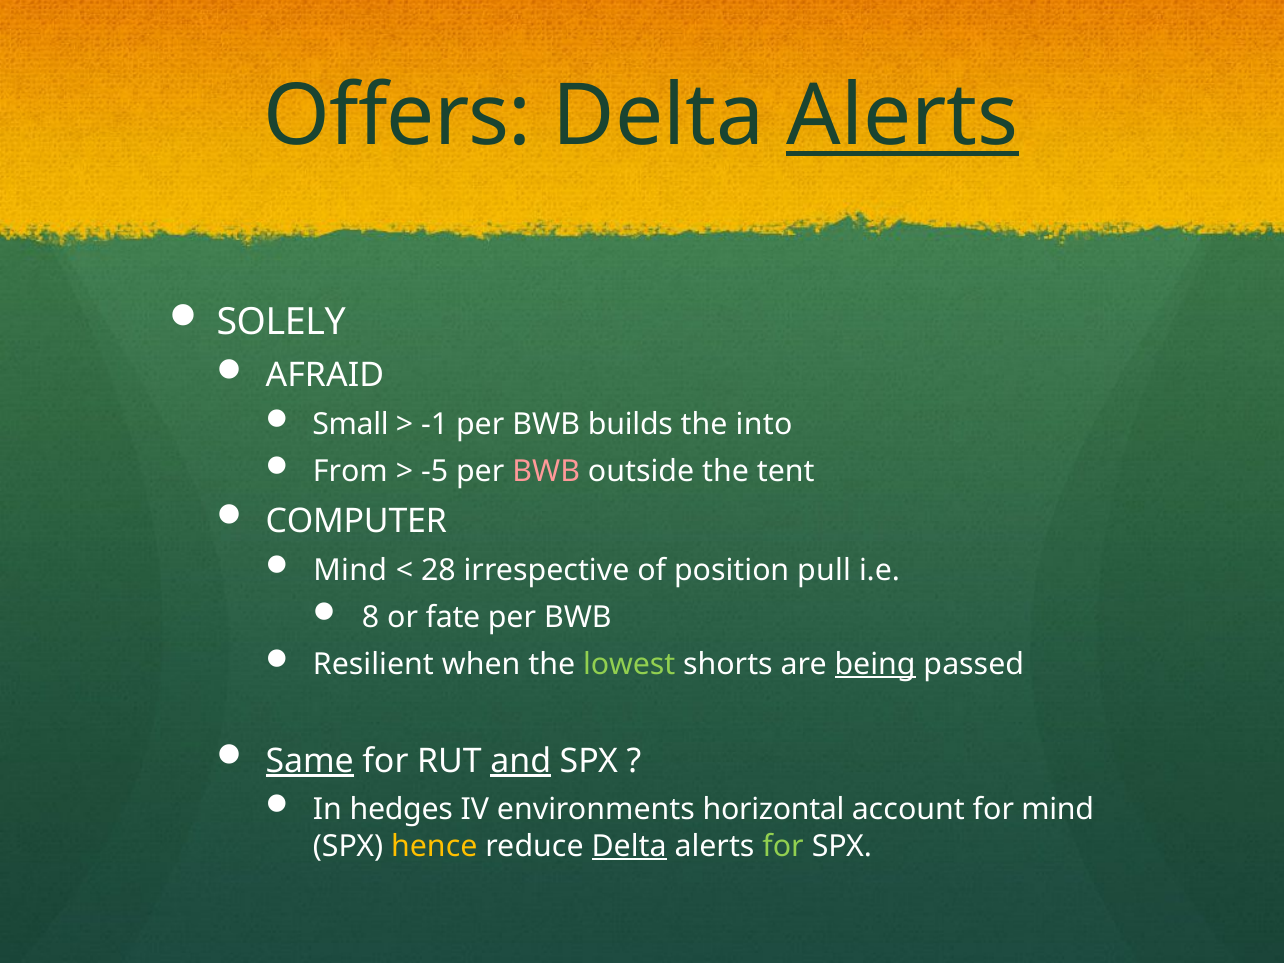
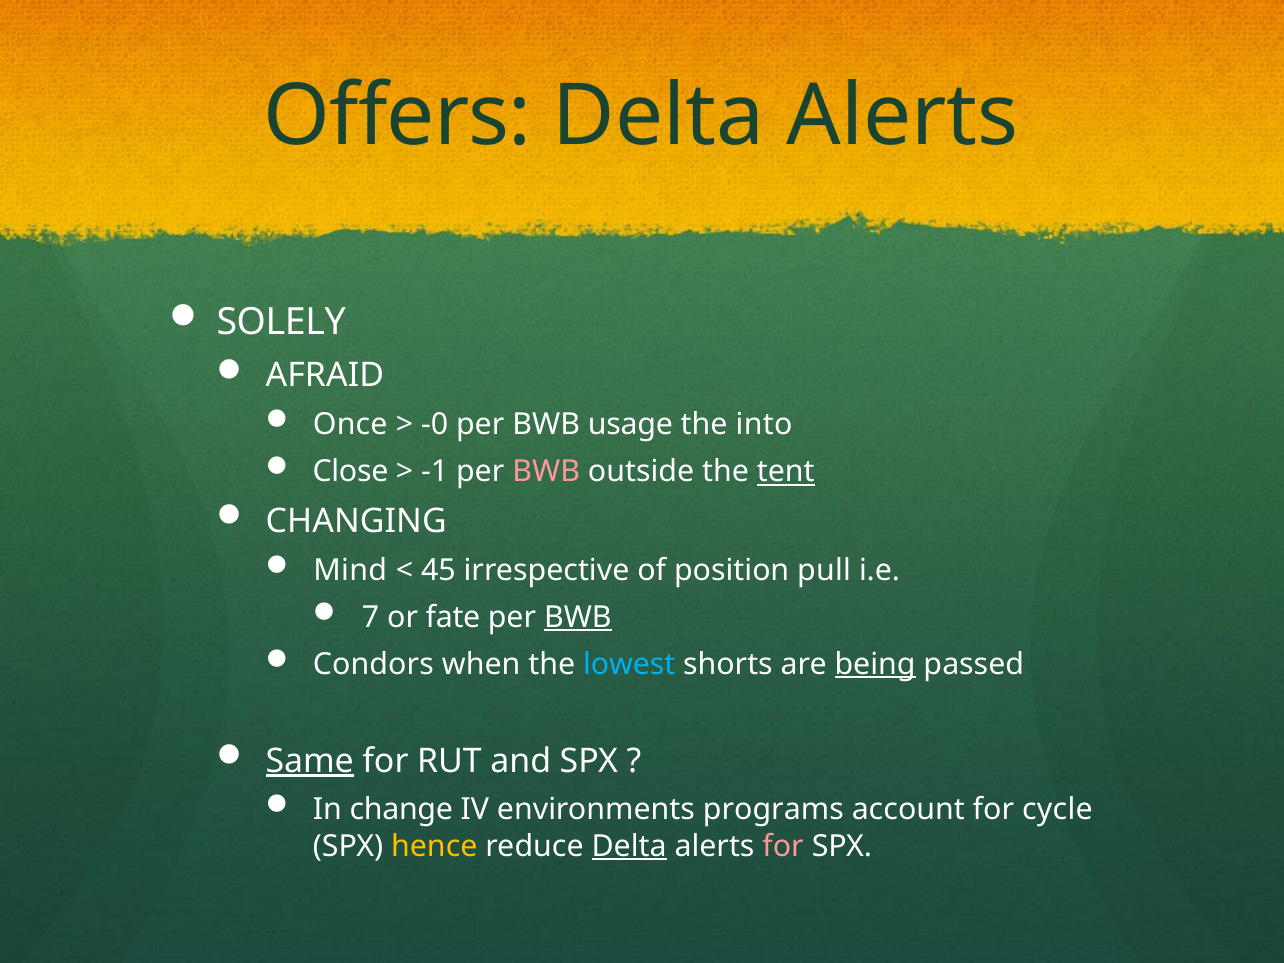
Alerts at (903, 117) underline: present -> none
Small: Small -> Once
-1: -1 -> -0
builds: builds -> usage
From: From -> Close
-5: -5 -> -1
tent underline: none -> present
COMPUTER: COMPUTER -> CHANGING
28: 28 -> 45
8: 8 -> 7
BWB at (578, 617) underline: none -> present
Resilient: Resilient -> Condors
lowest colour: light green -> light blue
and underline: present -> none
hedges: hedges -> change
horizontal: horizontal -> programs
for mind: mind -> cycle
for at (783, 846) colour: light green -> pink
